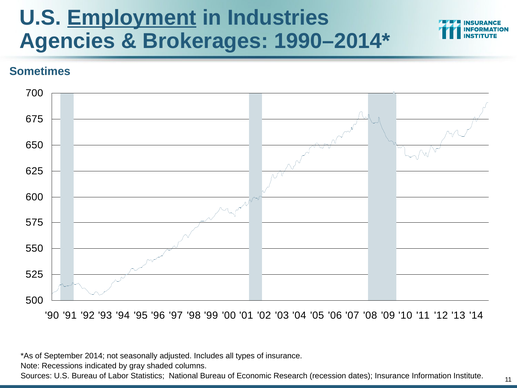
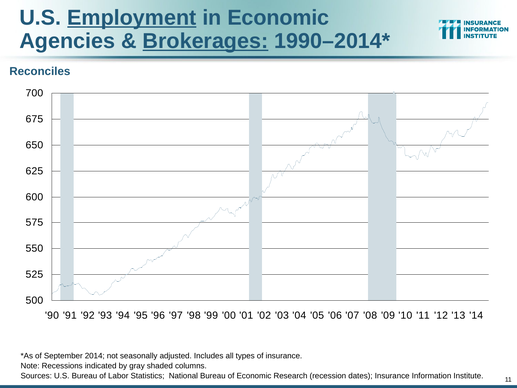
in Industries: Industries -> Economic
Brokerages underline: none -> present
Sometimes: Sometimes -> Reconciles
